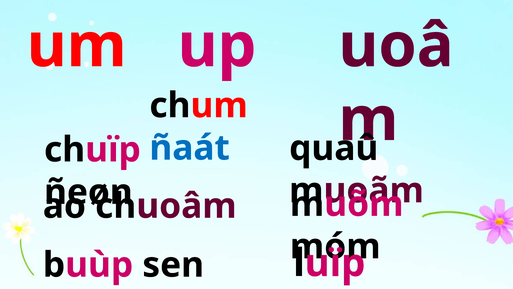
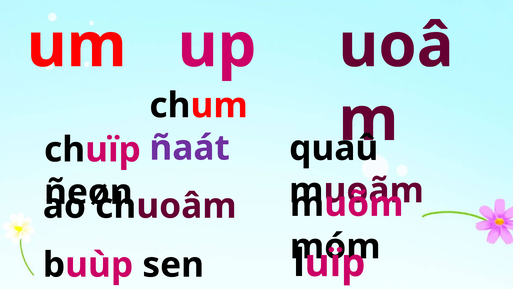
ñaát colour: blue -> purple
